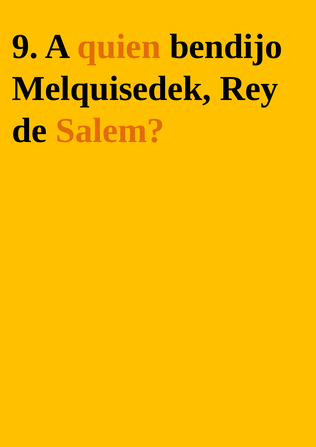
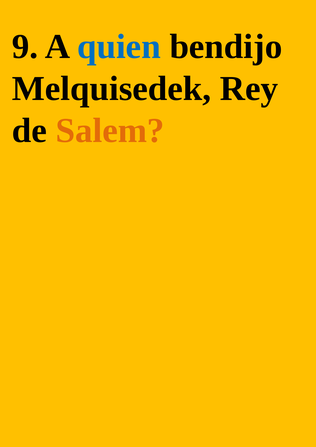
quien colour: orange -> blue
